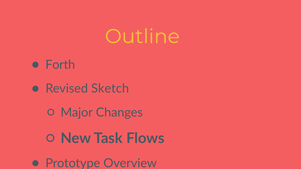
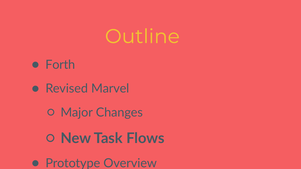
Sketch: Sketch -> Marvel
